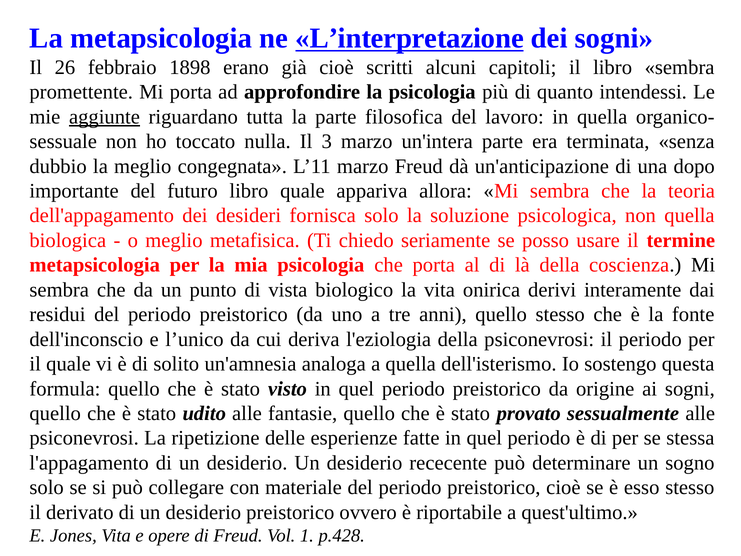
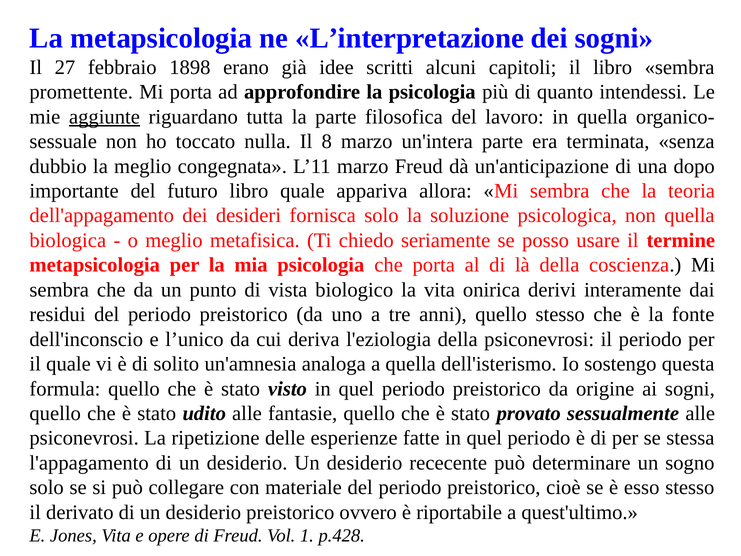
L’interpretazione underline: present -> none
26: 26 -> 27
già cioè: cioè -> idee
3: 3 -> 8
